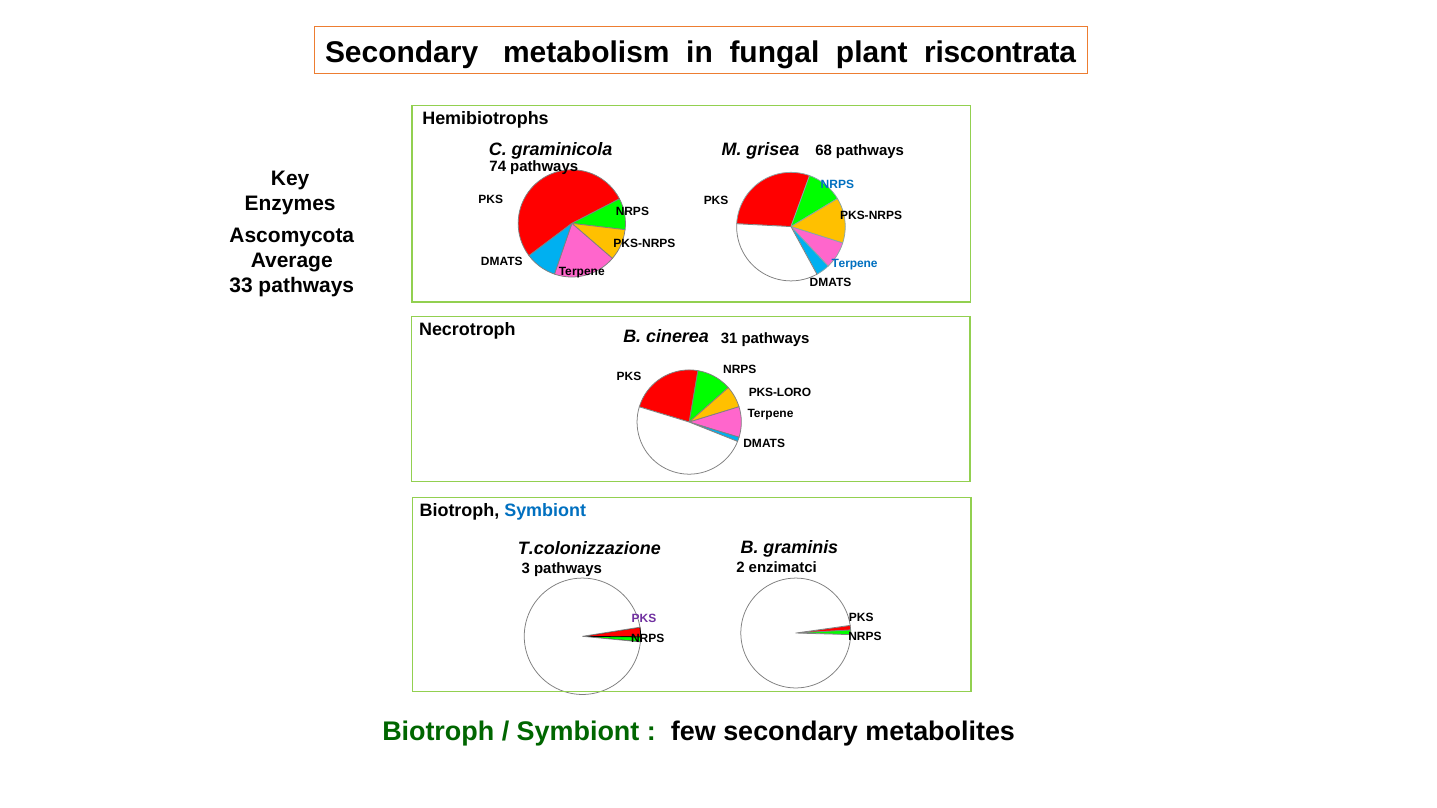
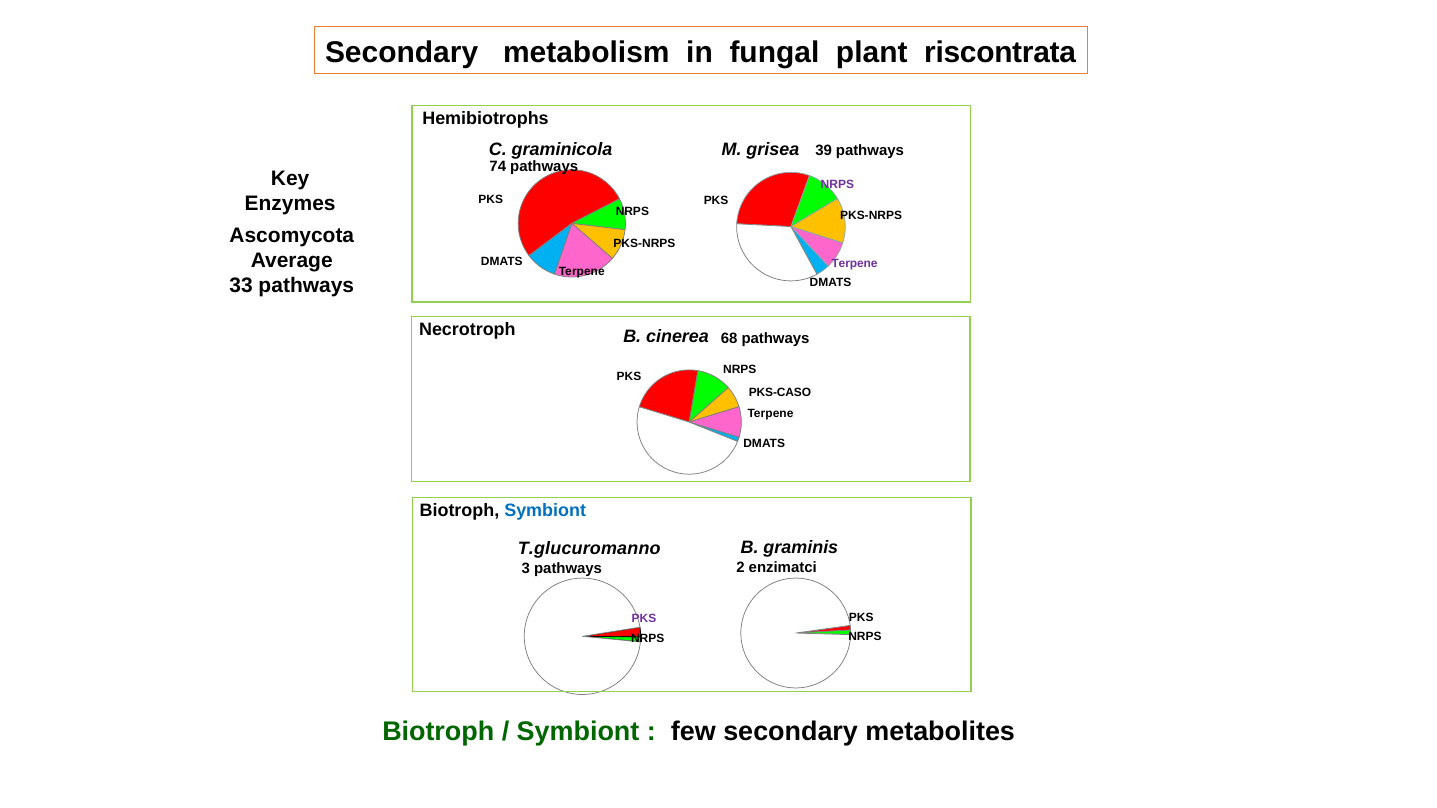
68: 68 -> 39
NRPS at (837, 185) colour: blue -> purple
Terpene at (854, 264) colour: blue -> purple
31: 31 -> 68
PKS-LORO: PKS-LORO -> PKS-CASO
T.colonizzazione: T.colonizzazione -> T.glucuromanno
